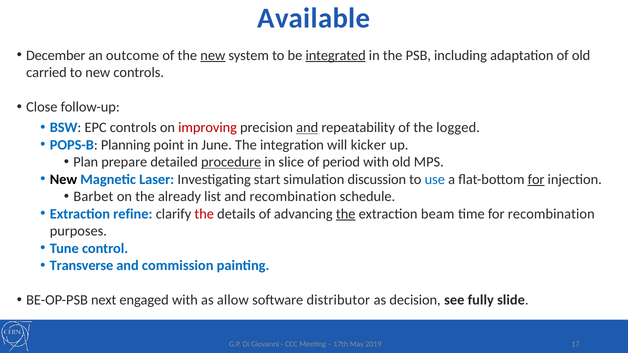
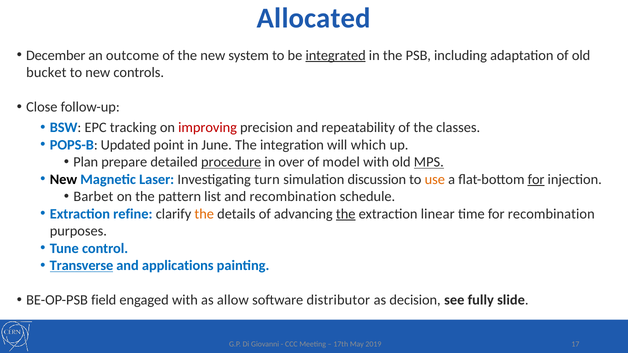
Available: Available -> Allocated
new at (213, 56) underline: present -> none
carried: carried -> bucket
EPC controls: controls -> tracking
and at (307, 128) underline: present -> none
logged: logged -> classes
Planning: Planning -> Updated
kicker: kicker -> which
slice: slice -> over
period: period -> model
MPS underline: none -> present
start: start -> turn
use colour: blue -> orange
already: already -> pattern
the at (204, 214) colour: red -> orange
beam: beam -> linear
Transverse underline: none -> present
commission: commission -> applications
next: next -> field
